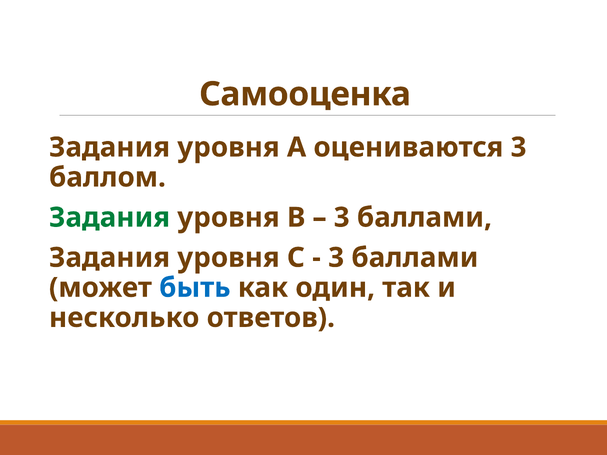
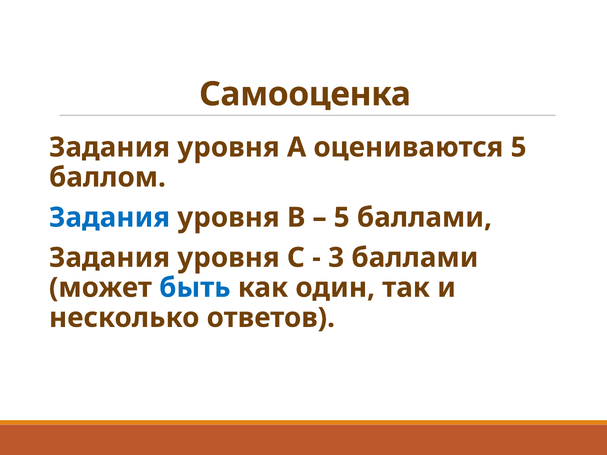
оцениваются 3: 3 -> 5
Задания at (110, 218) colour: green -> blue
3 at (342, 218): 3 -> 5
